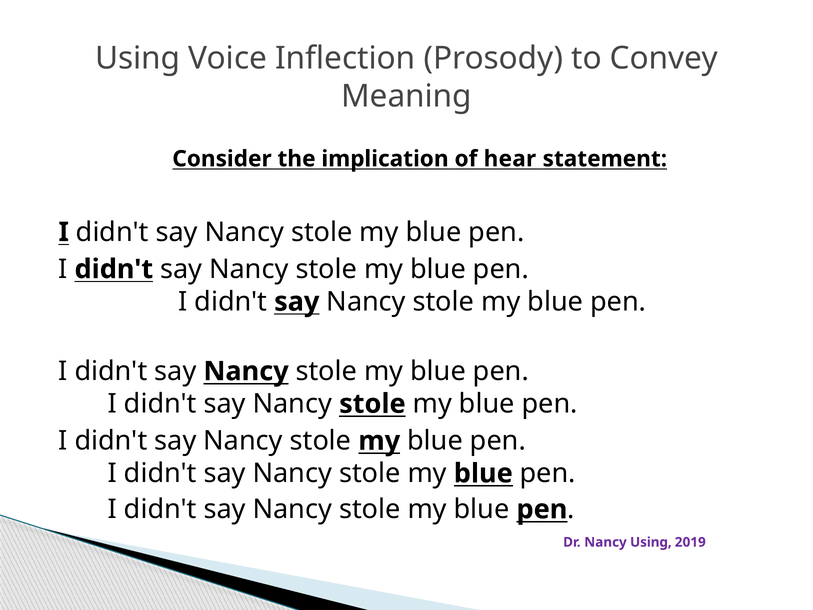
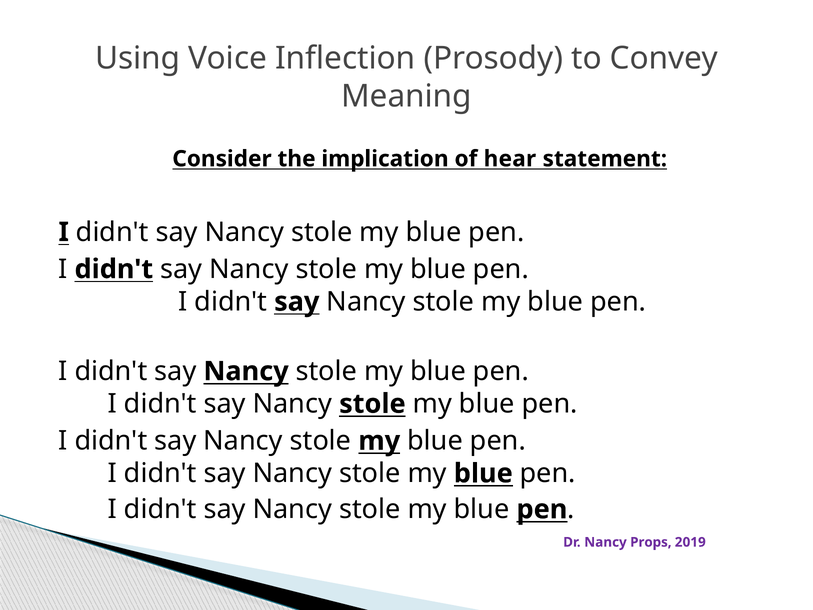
Nancy Using: Using -> Props
